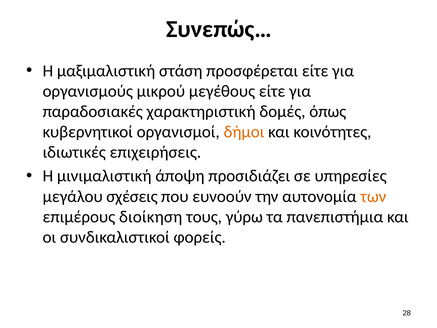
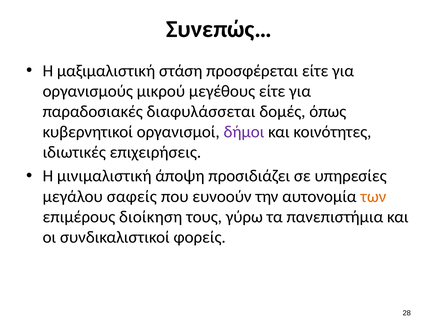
χαρακτηριστική: χαρακτηριστική -> διαφυλάσσεται
δήμοι colour: orange -> purple
σχέσεις: σχέσεις -> σαφείς
